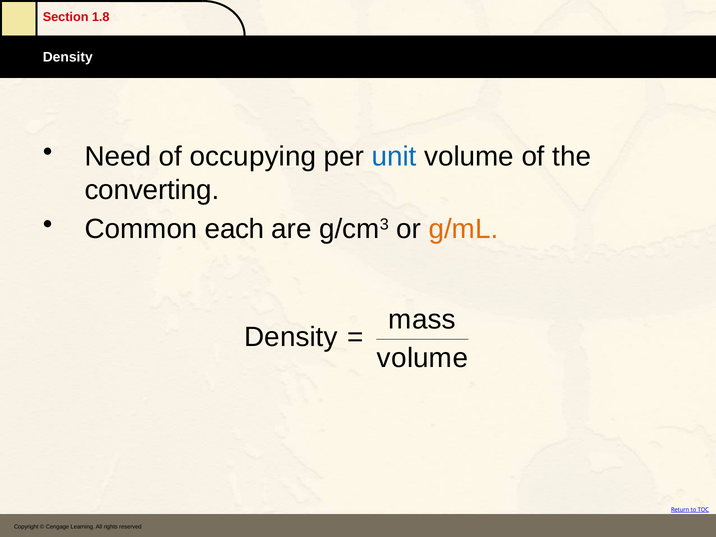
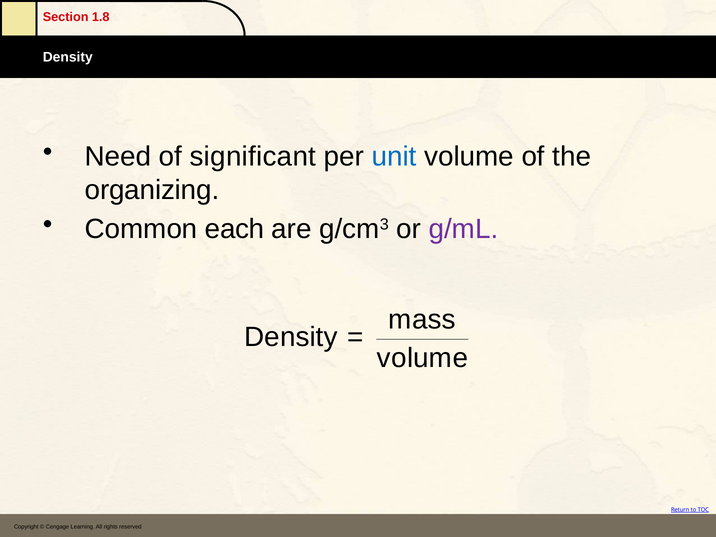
occupying: occupying -> significant
converting: converting -> organizing
g/mL colour: orange -> purple
